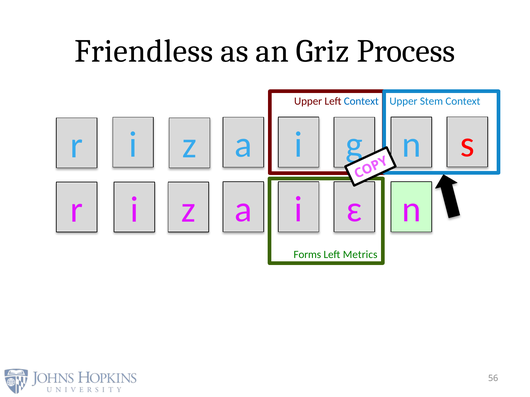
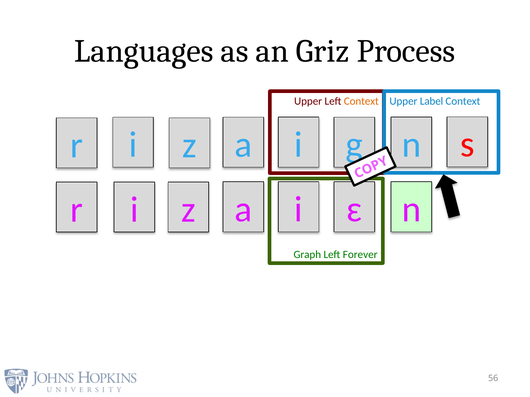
Friendless: Friendless -> Languages
Context at (361, 101) colour: blue -> orange
Stem: Stem -> Label
Forms: Forms -> Graph
Metrics: Metrics -> Forever
